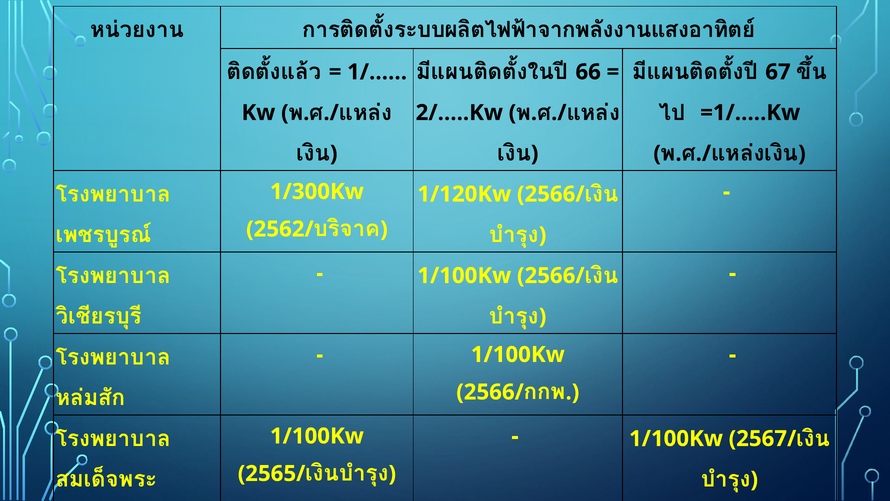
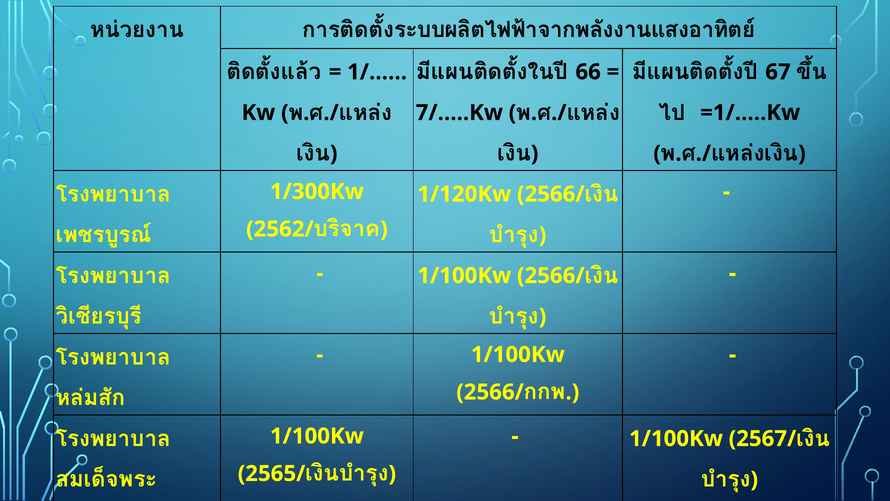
2/…..Kw: 2/…..Kw -> 7/…..Kw
